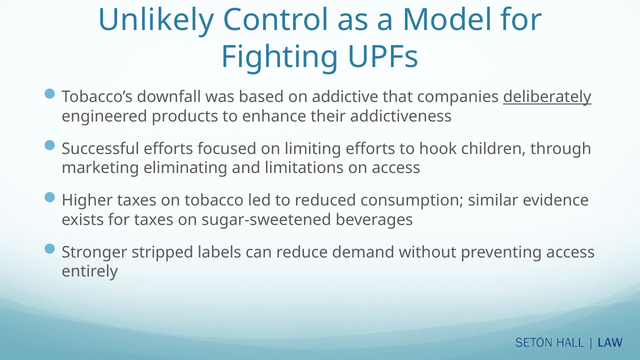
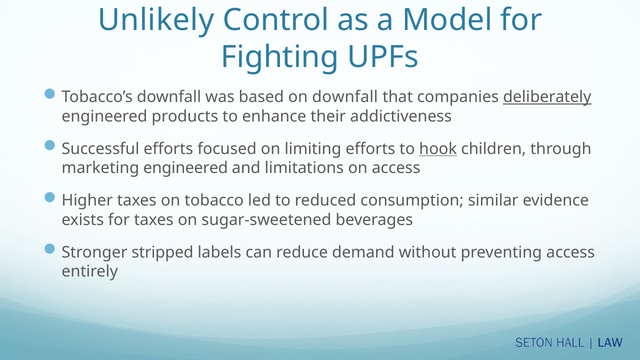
on addictive: addictive -> downfall
hook underline: none -> present
marketing eliminating: eliminating -> engineered
